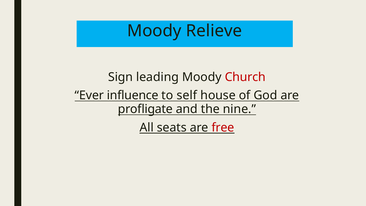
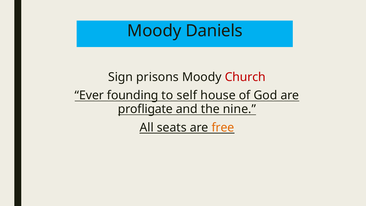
Relieve: Relieve -> Daniels
leading: leading -> prisons
influence: influence -> founding
free colour: red -> orange
